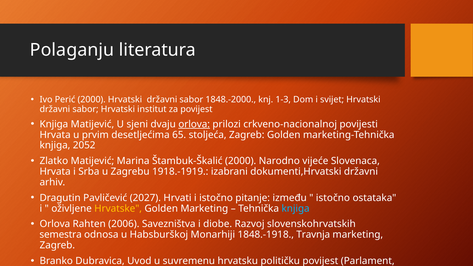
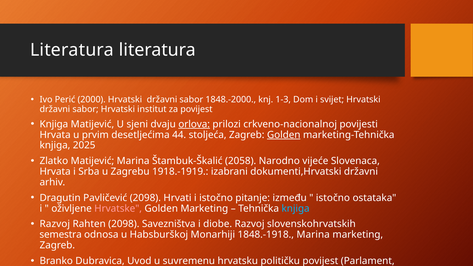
Polaganju at (72, 50): Polaganju -> Literatura
65: 65 -> 44
Golden at (284, 135) underline: none -> present
2052: 2052 -> 2025
Štambuk-Škalić 2000: 2000 -> 2058
Pavličević 2027: 2027 -> 2098
Hrvatske colour: yellow -> pink
Orlova at (55, 224): Orlova -> Razvoj
Rahten 2006: 2006 -> 2098
1848.-1918 Travnja: Travnja -> Marina
